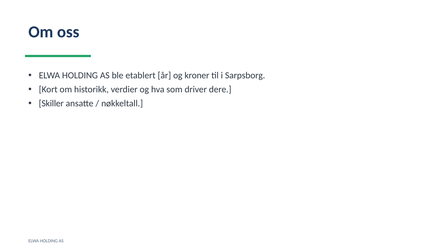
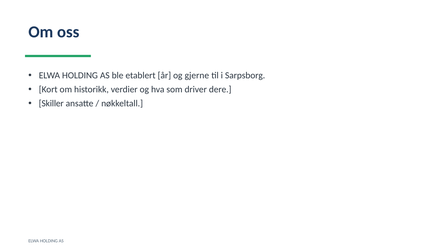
kroner: kroner -> gjerne
